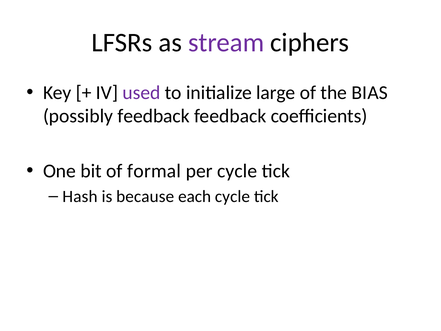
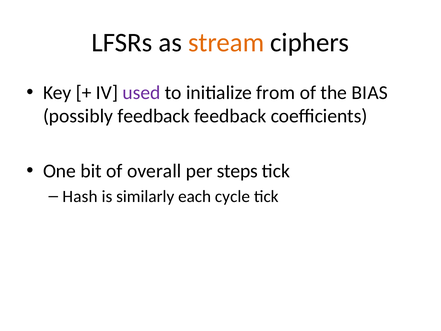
stream colour: purple -> orange
large: large -> from
formal: formal -> overall
per cycle: cycle -> steps
because: because -> similarly
